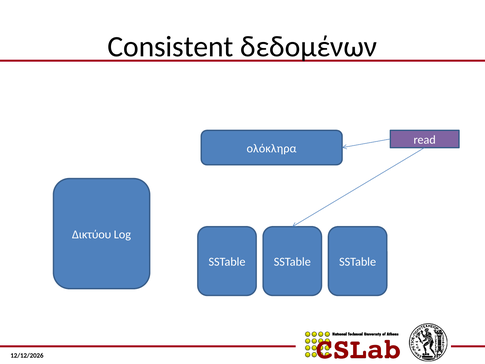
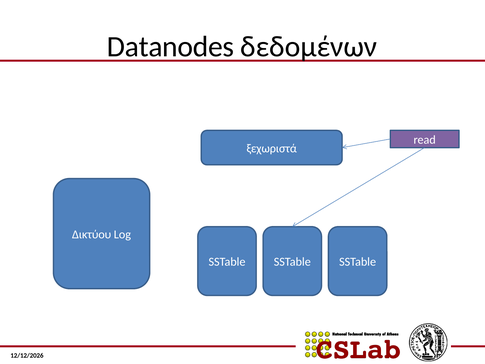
Consistent: Consistent -> Datanodes
ολόκληρα: ολόκληρα -> ξεχωριστά
